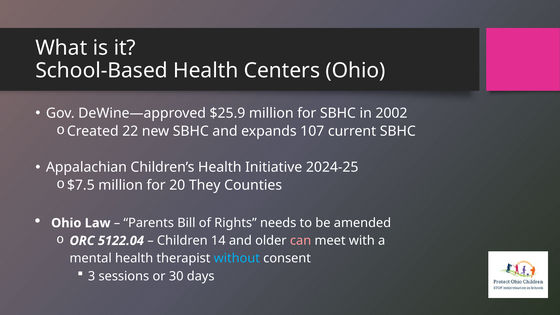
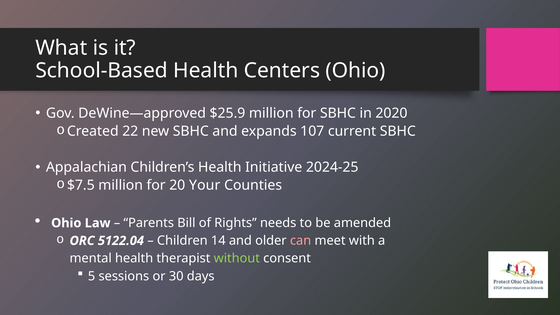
2002: 2002 -> 2020
They: They -> Your
without colour: light blue -> light green
3: 3 -> 5
